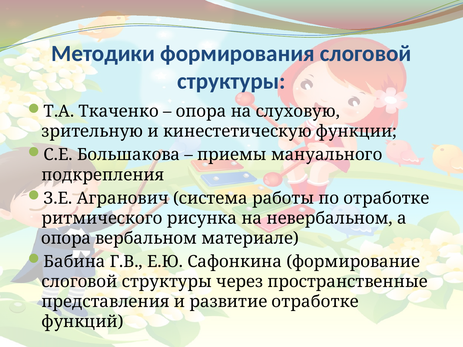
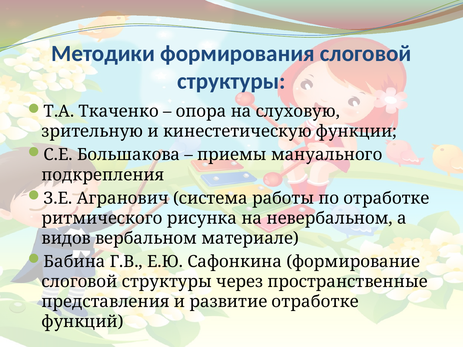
опора at (66, 238): опора -> видов
